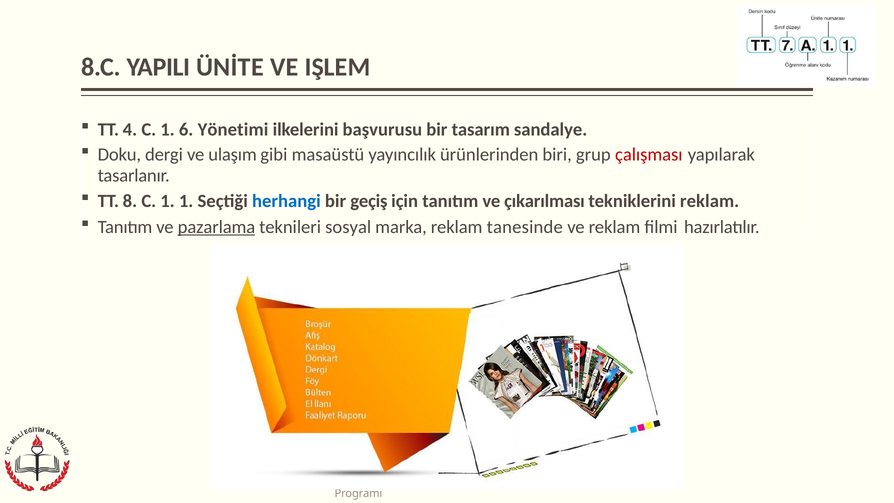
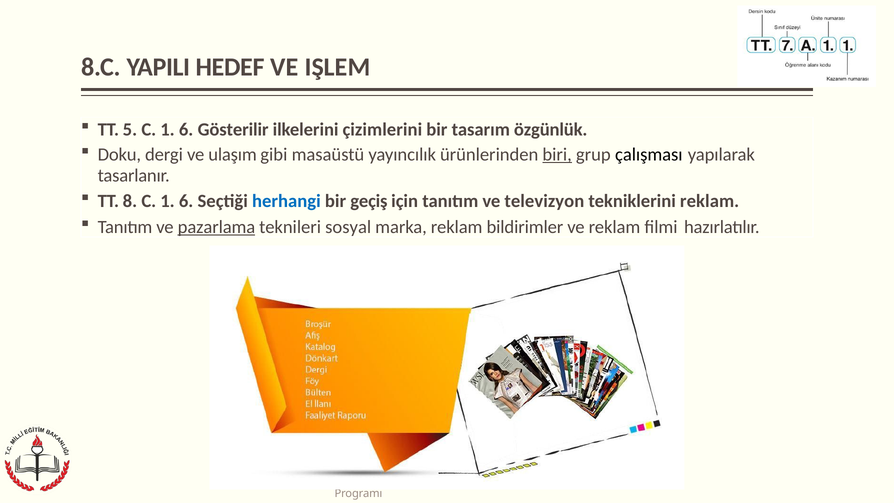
ÜNİTE: ÜNİTE -> HEDEF
4: 4 -> 5
Yönetimi: Yönetimi -> Gösterilir
başvurusu: başvurusu -> çizimlerini
sandalye: sandalye -> özgünlük
biri underline: none -> present
çalışması colour: red -> black
8 C 1 1: 1 -> 6
çıkarılması: çıkarılması -> televizyon
tanesinde: tanesinde -> bildirimler
